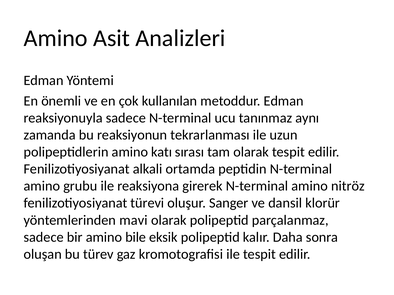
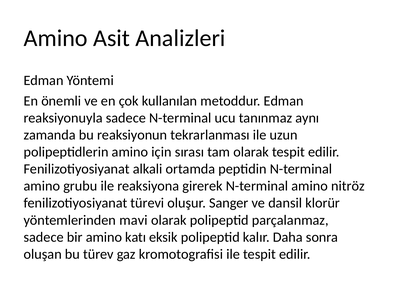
katı: katı -> için
bile: bile -> katı
